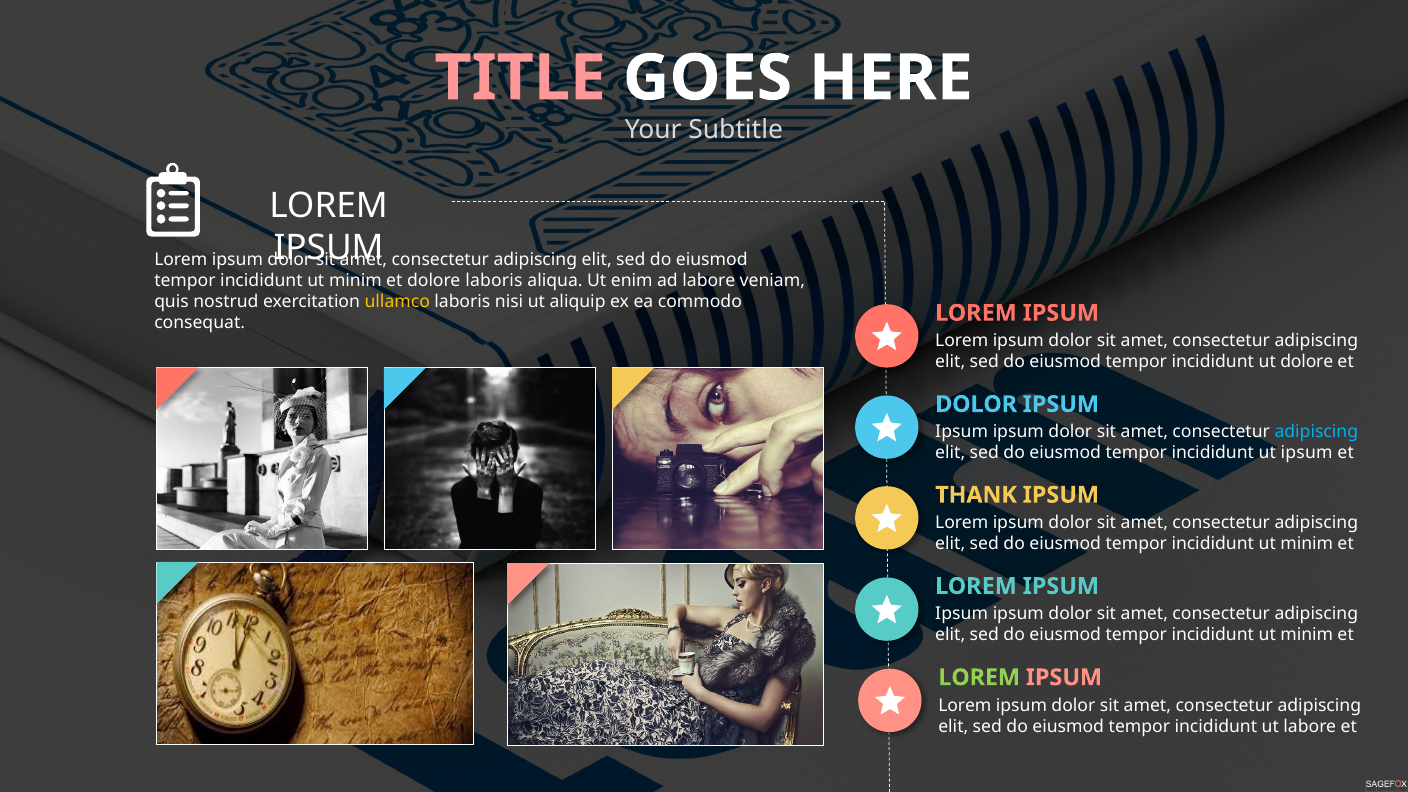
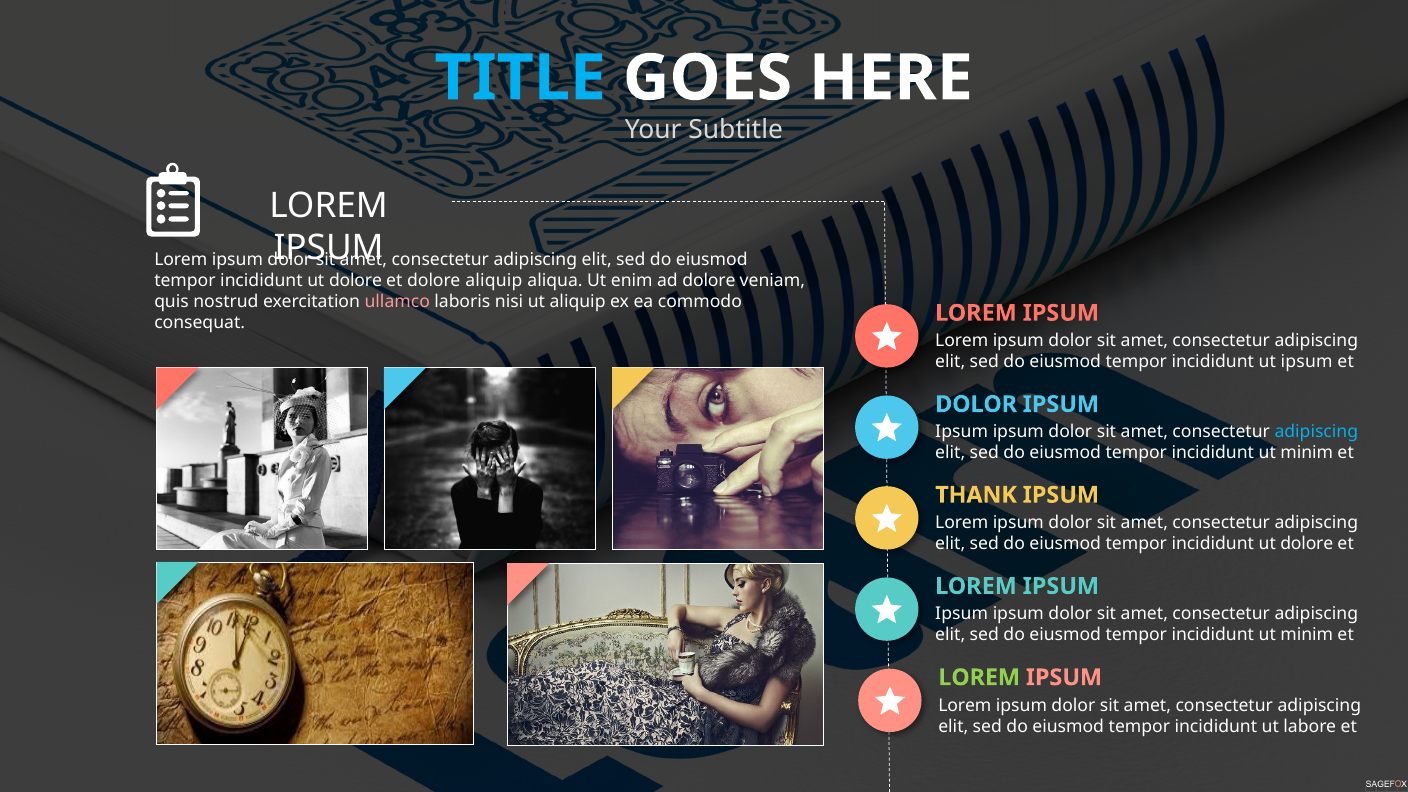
TITLE colour: pink -> light blue
minim at (355, 281): minim -> dolore
dolore laboris: laboris -> aliquip
ad labore: labore -> dolore
ullamco colour: yellow -> pink
ut dolore: dolore -> ipsum
ipsum at (1307, 453): ipsum -> minim
minim at (1307, 544): minim -> dolore
